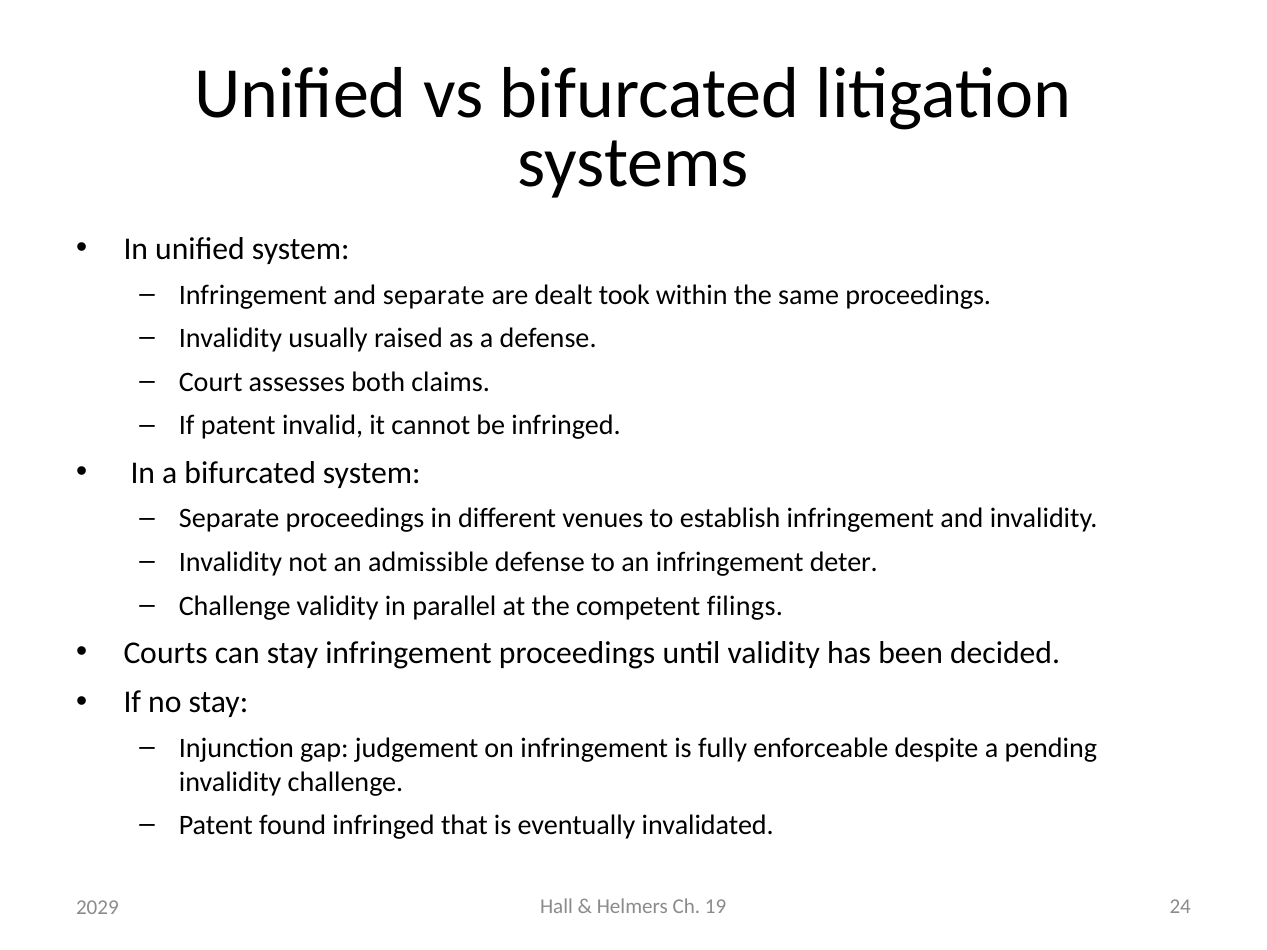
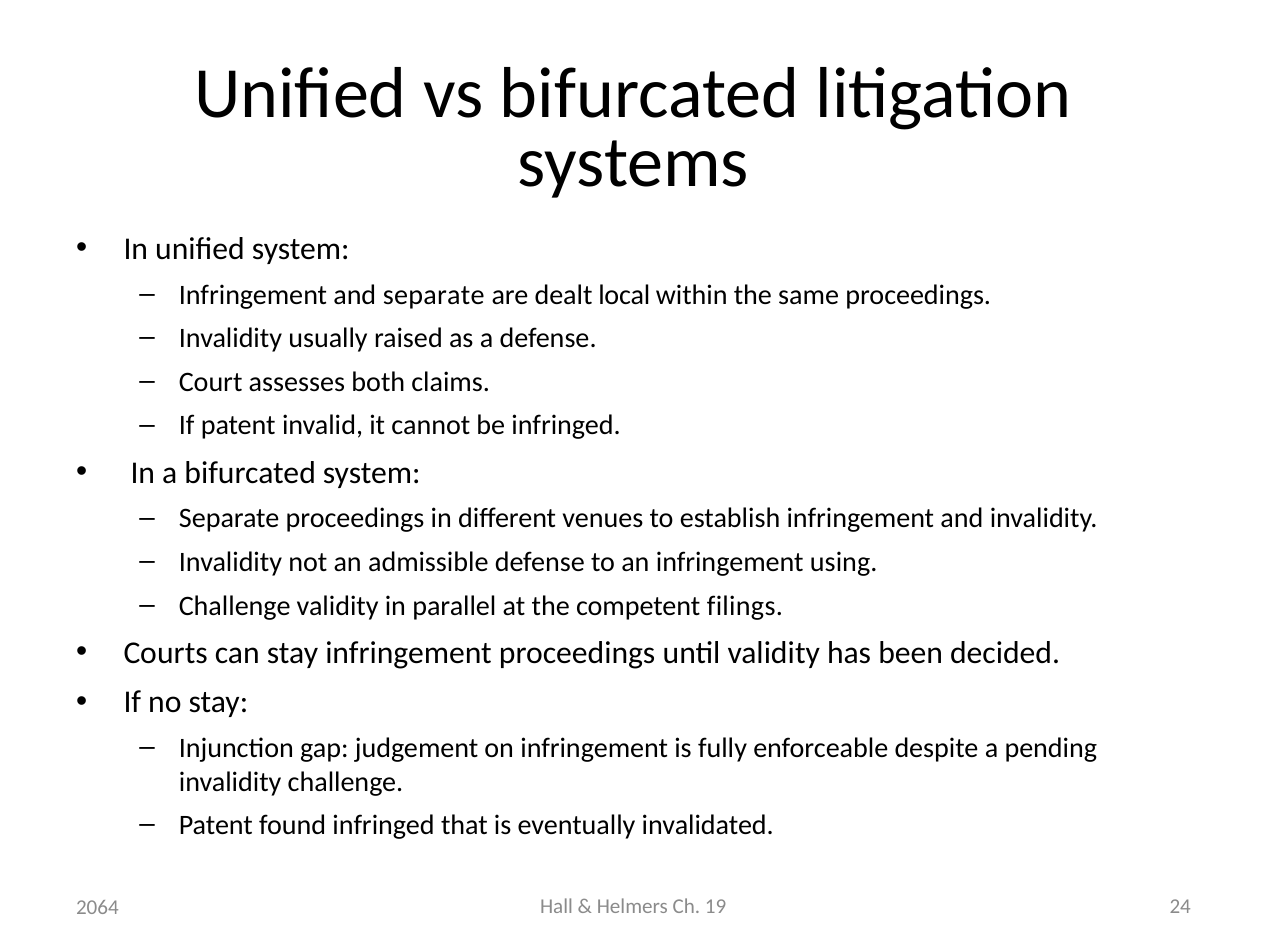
took: took -> local
deter: deter -> using
2029: 2029 -> 2064
